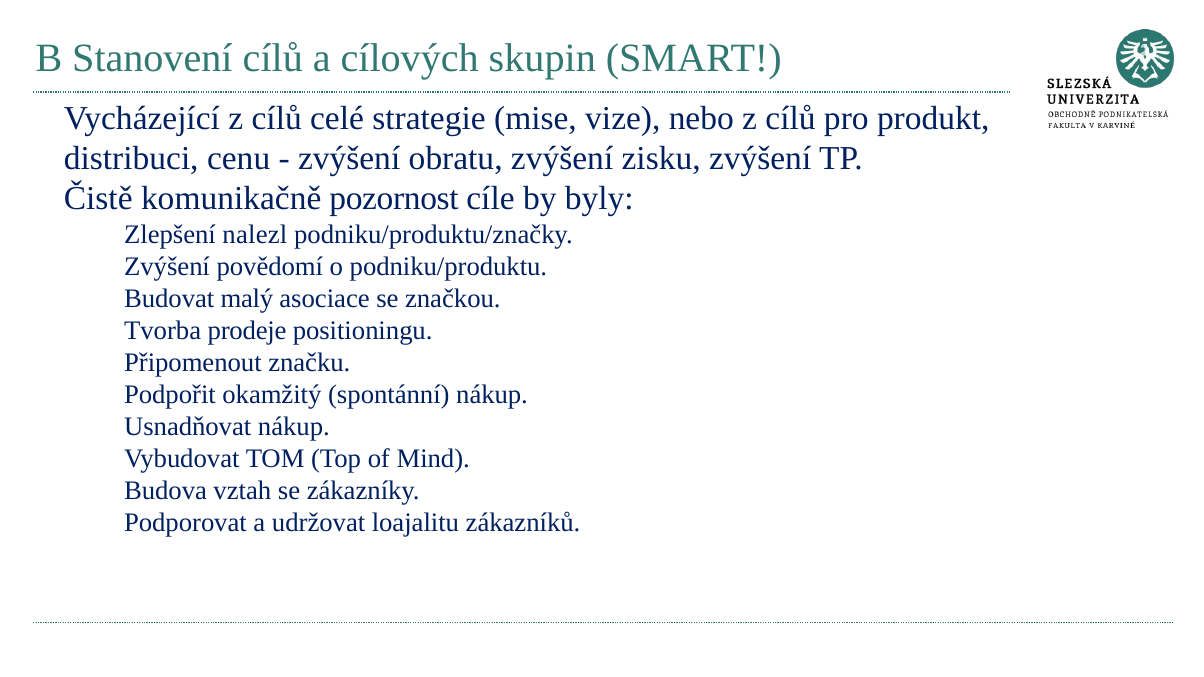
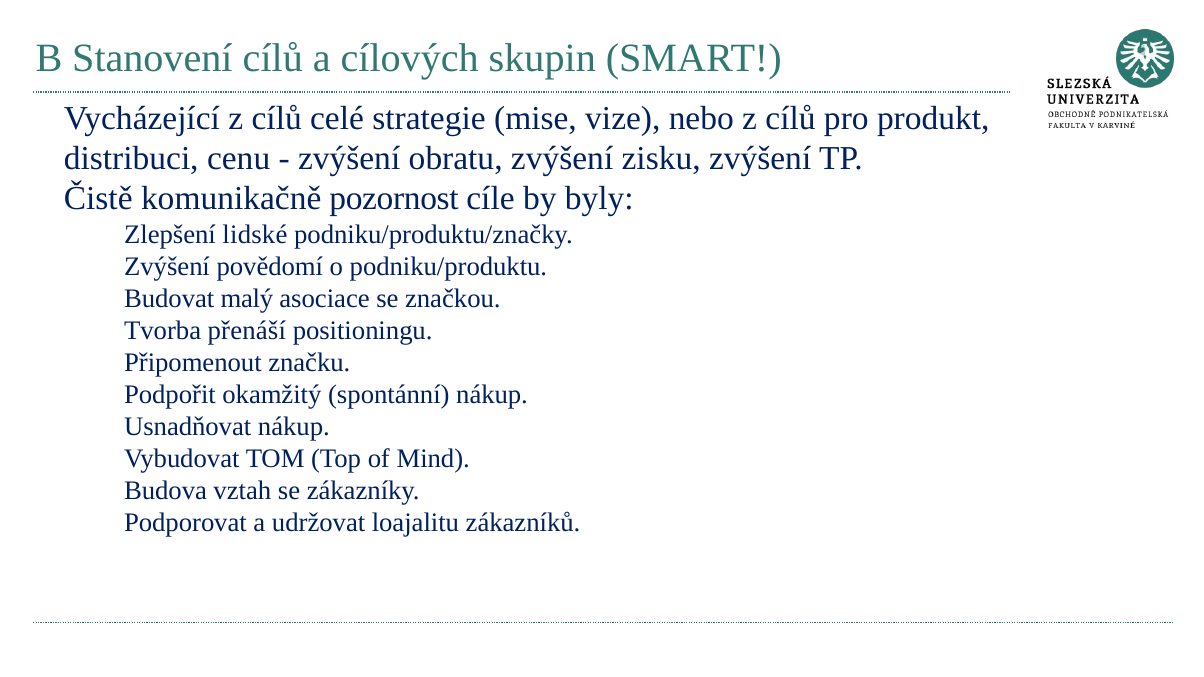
nalezl: nalezl -> lidské
prodeje: prodeje -> přenáší
